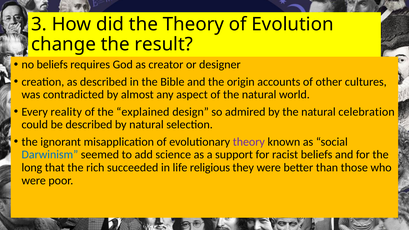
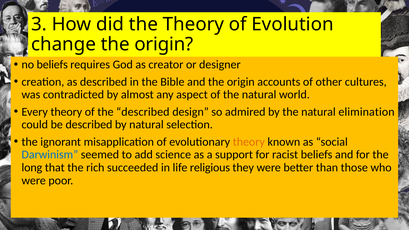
change the result: result -> origin
Every reality: reality -> theory
the explained: explained -> described
celebration: celebration -> elimination
theory at (249, 142) colour: purple -> orange
